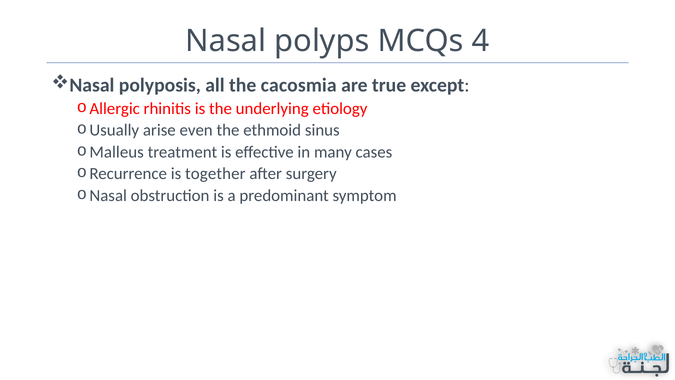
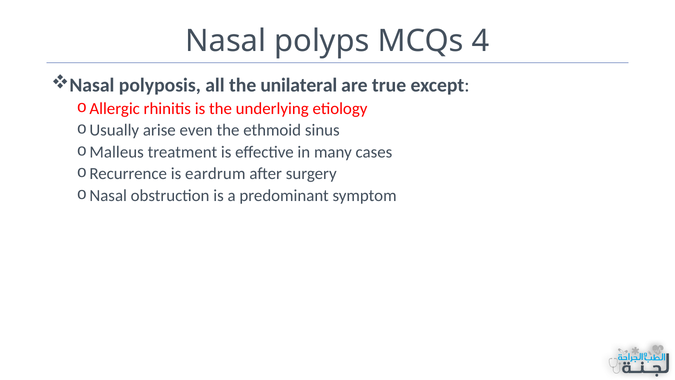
cacosmia: cacosmia -> unilateral
together: together -> eardrum
